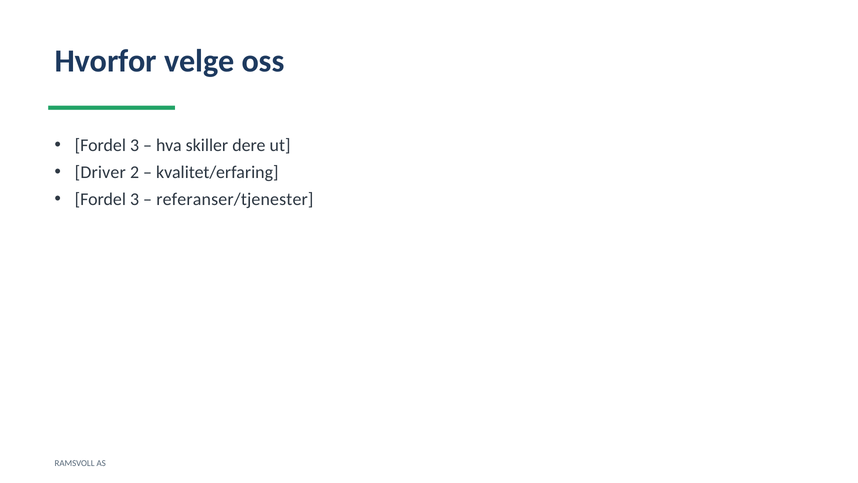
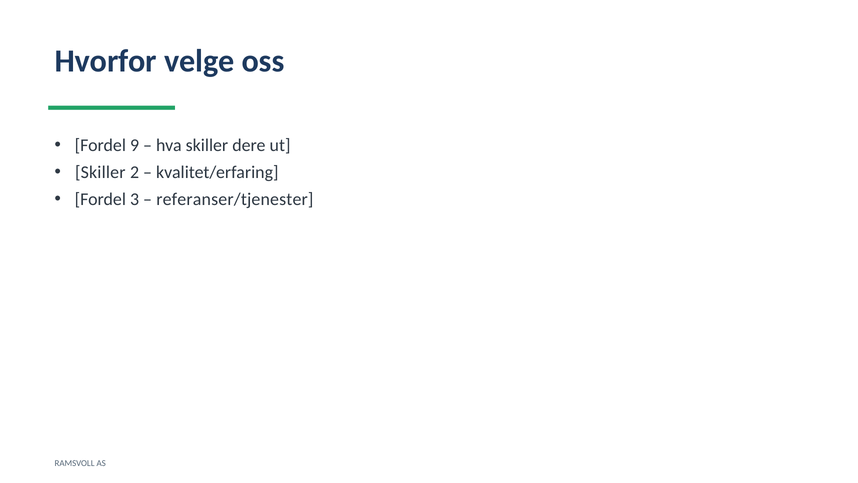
3 at (135, 145): 3 -> 9
Driver at (100, 172): Driver -> Skiller
